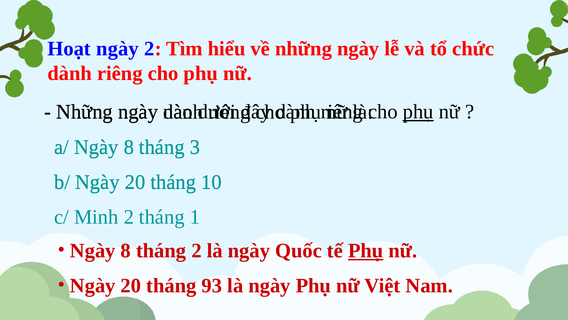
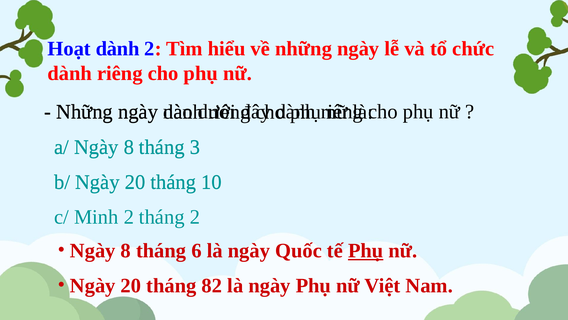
Hoạt ngày: ngày -> dành
phụ at (418, 112) underline: present -> none
tháng 1: 1 -> 2
tháng 2: 2 -> 6
93: 93 -> 82
